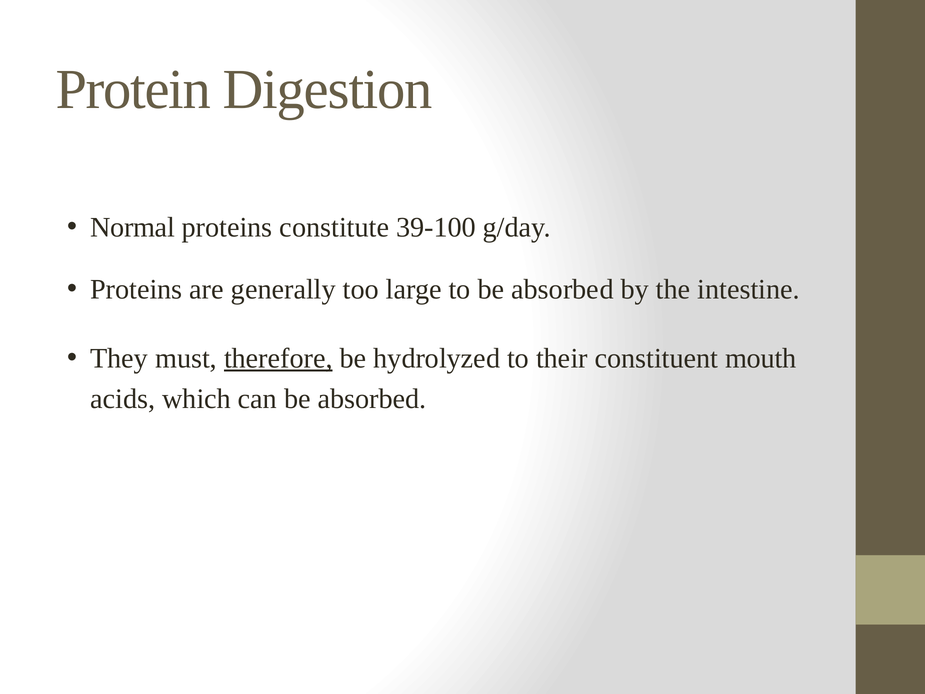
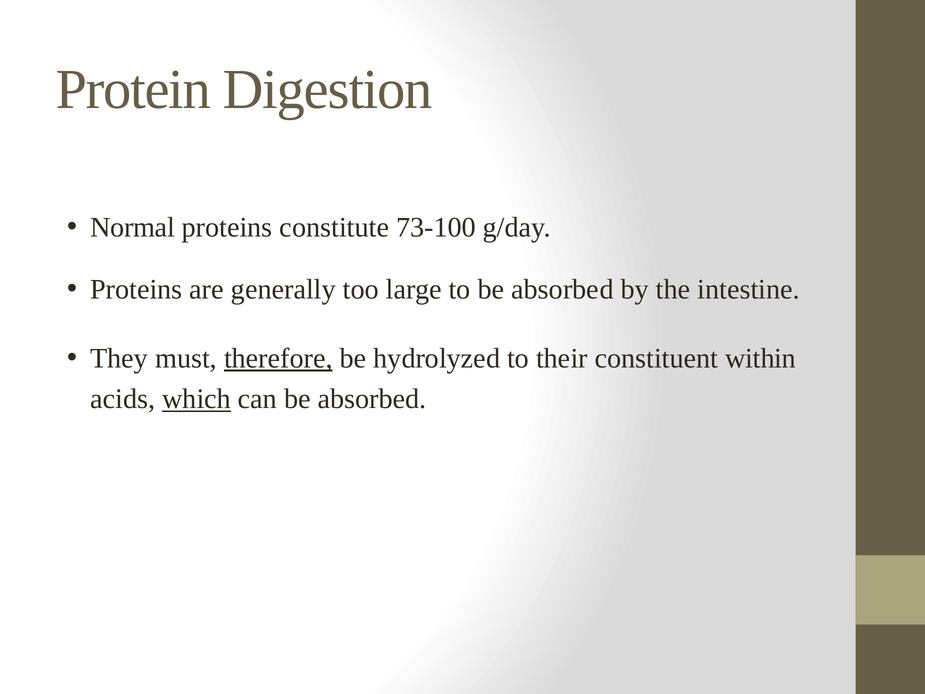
39-100: 39-100 -> 73-100
mouth: mouth -> within
which underline: none -> present
